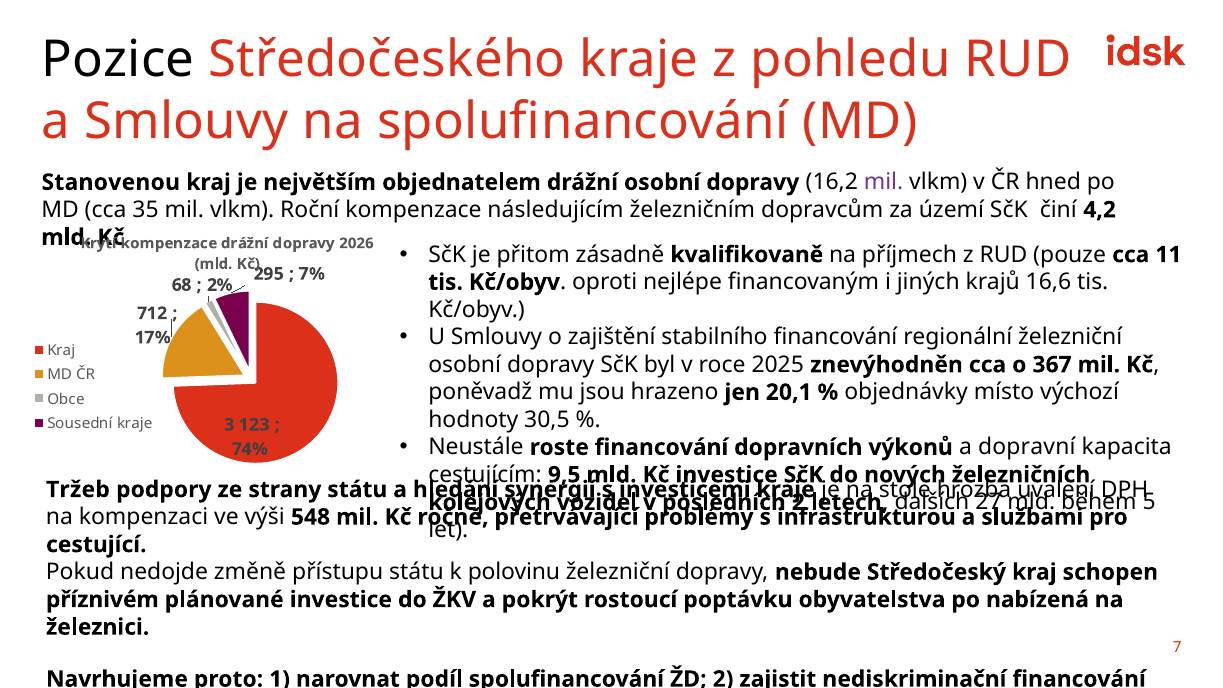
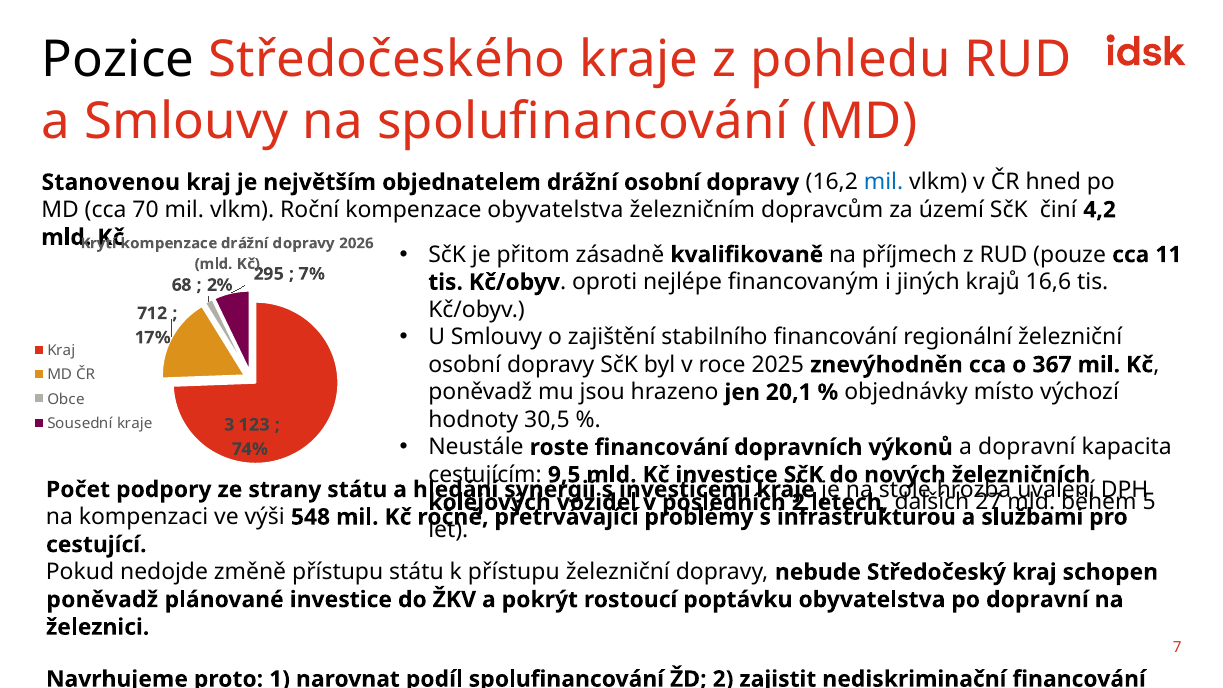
mil at (884, 182) colour: purple -> blue
35: 35 -> 70
kompenzace následujícím: následujícím -> obyvatelstva
Tržeb: Tržeb -> Počet
k polovinu: polovinu -> přístupu
příznivém at (102, 600): příznivém -> poněvadž
po nabízená: nabízená -> dopravní
